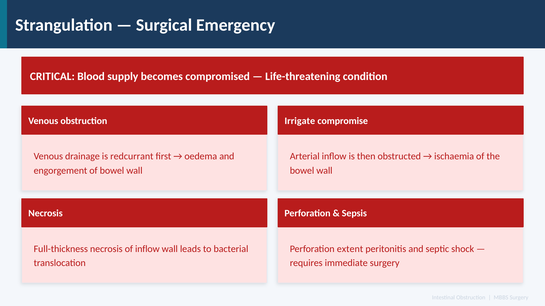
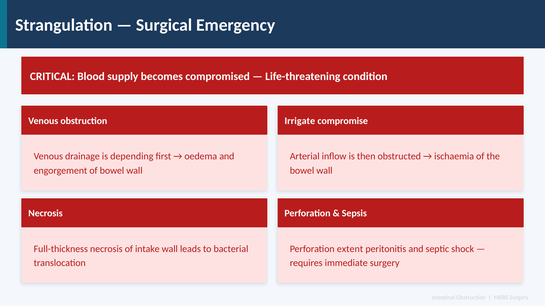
redcurrant: redcurrant -> depending
of inflow: inflow -> intake
